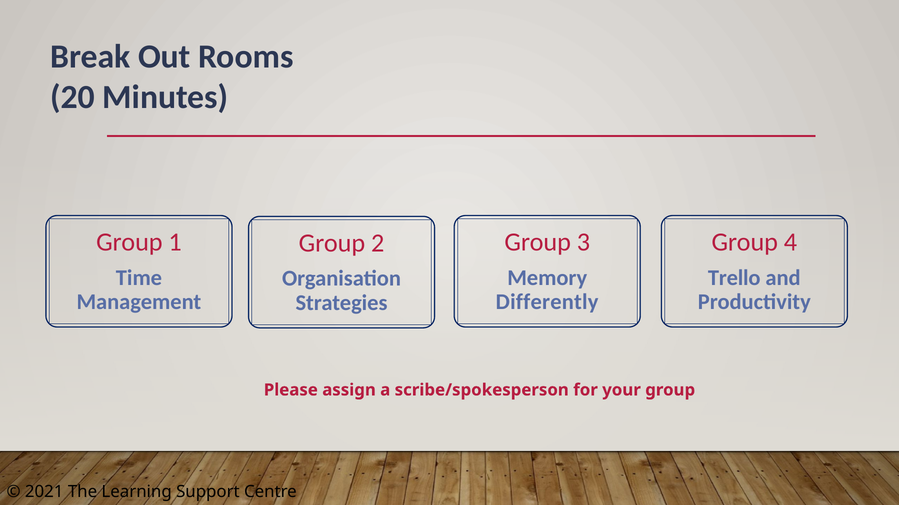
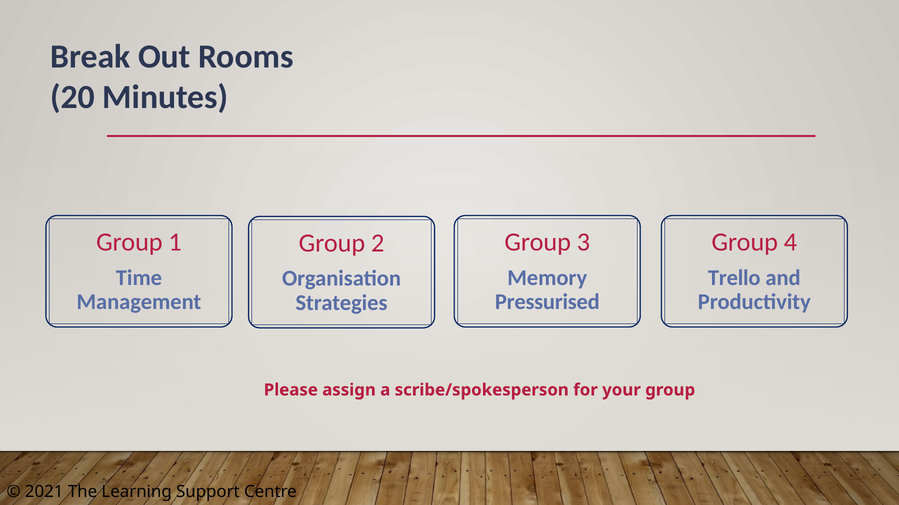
Differently: Differently -> Pressurised
